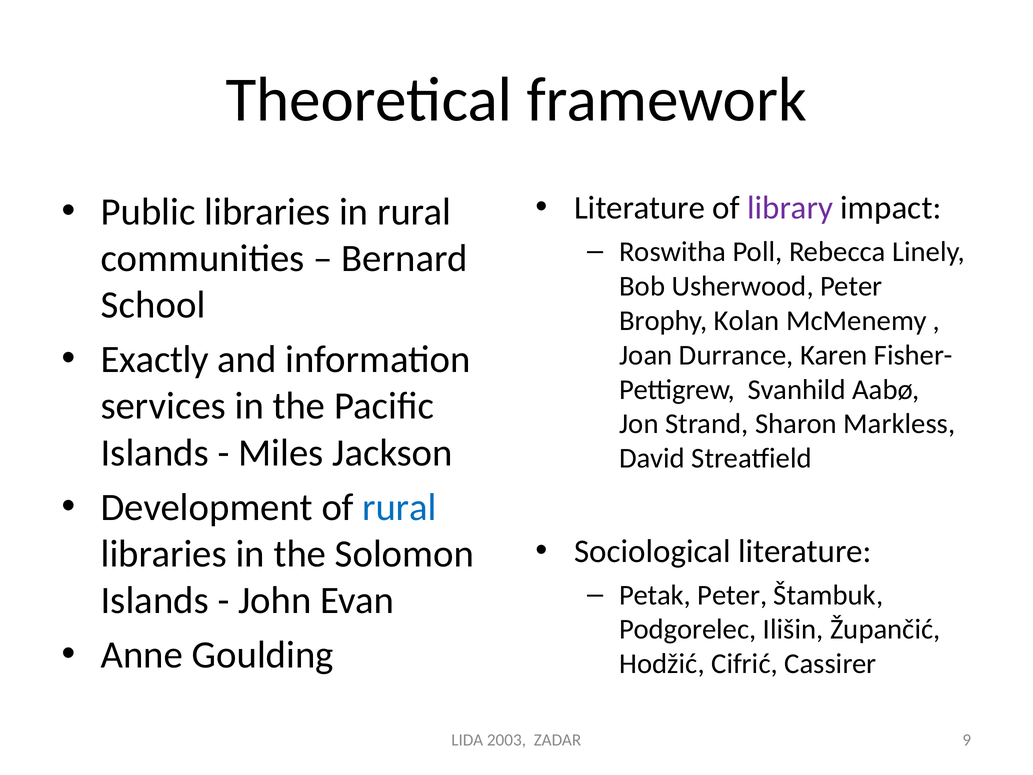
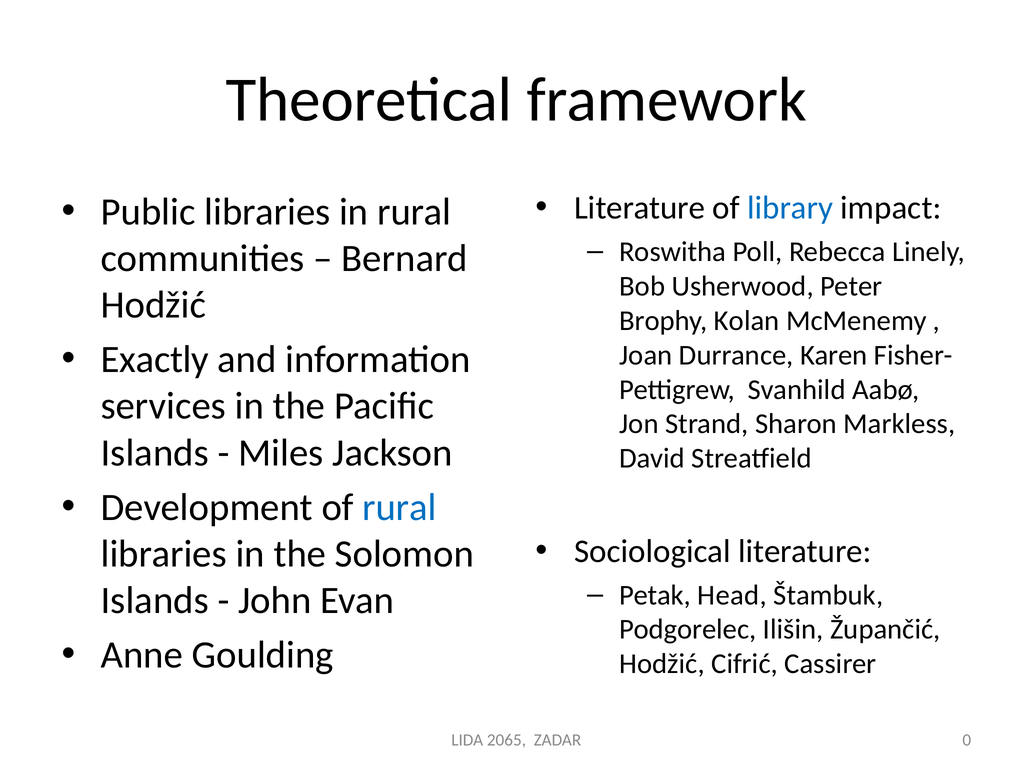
library colour: purple -> blue
School at (153, 305): School -> Hodžić
Petak Peter: Peter -> Head
2003: 2003 -> 2065
9: 9 -> 0
